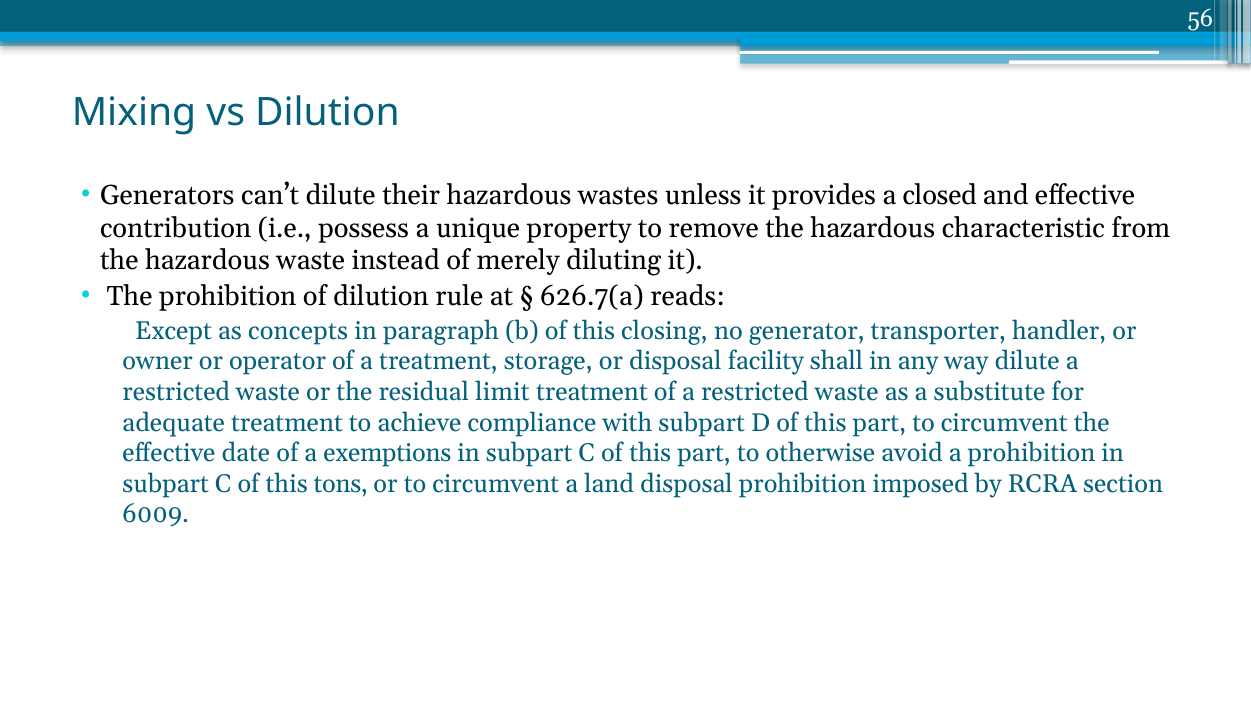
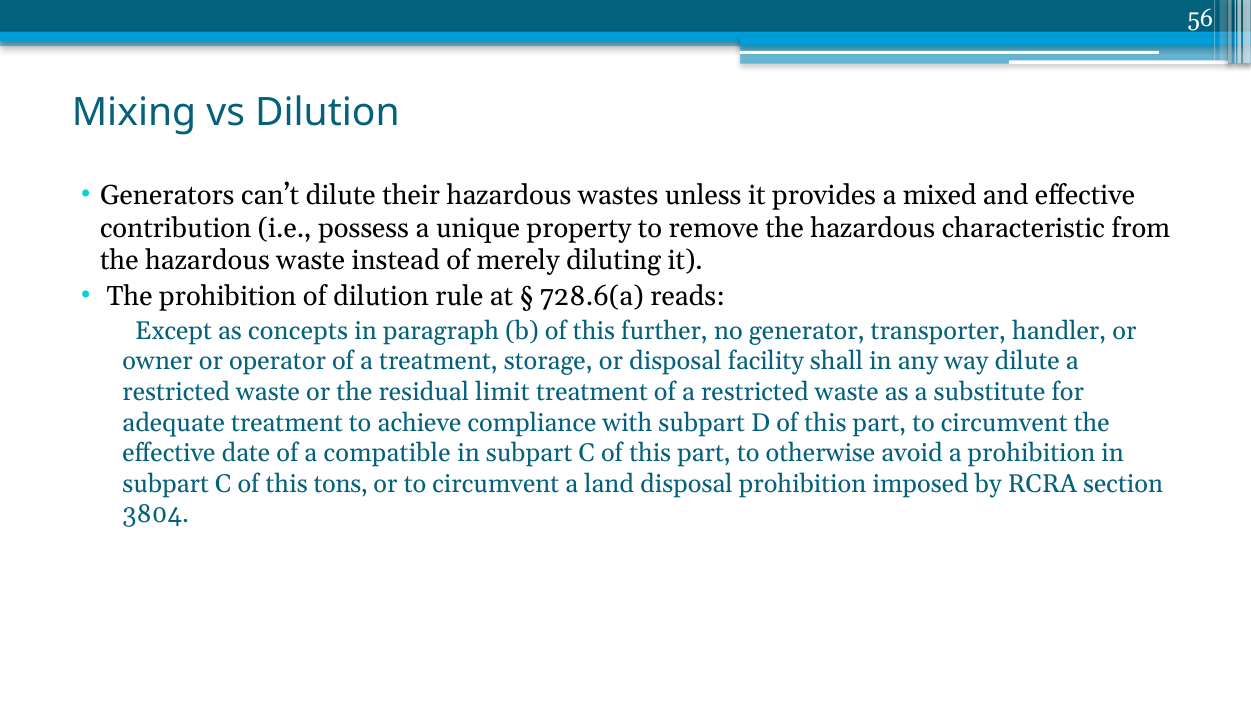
closed: closed -> mixed
626.7(a: 626.7(a -> 728.6(a
closing: closing -> further
exemptions: exemptions -> compatible
6009: 6009 -> 3804
